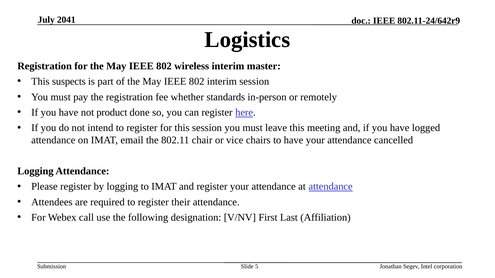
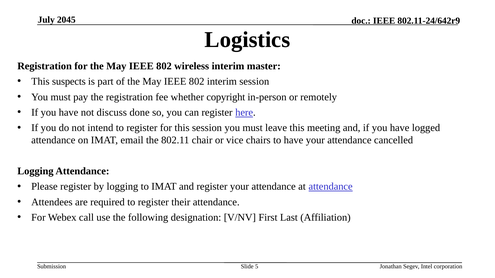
2041: 2041 -> 2045
standards: standards -> copyright
product: product -> discuss
